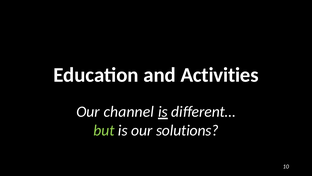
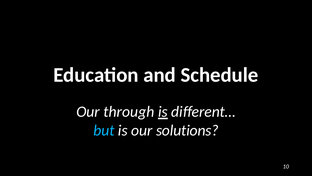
Activities: Activities -> Schedule
channel: channel -> through
but colour: light green -> light blue
